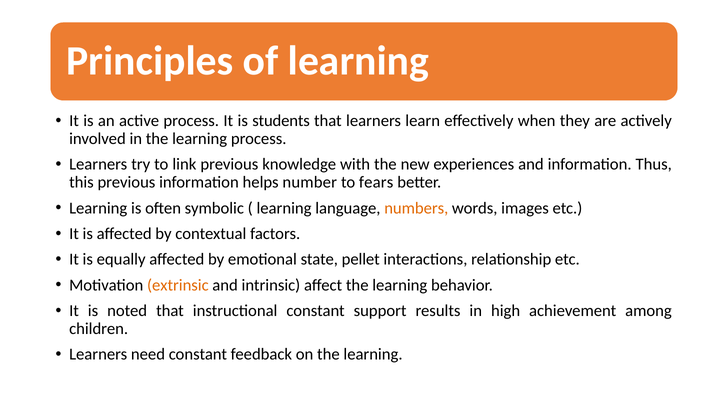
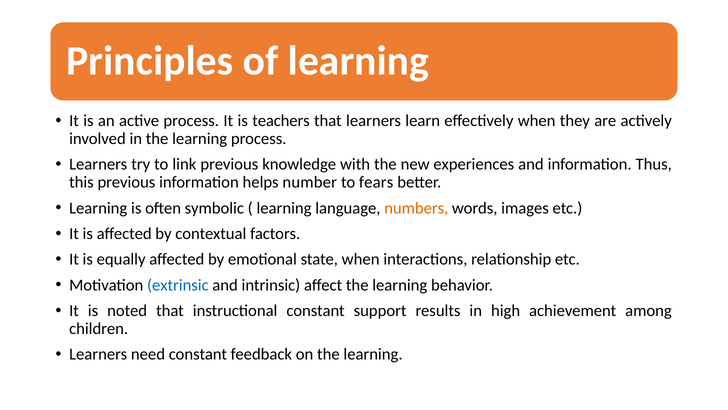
students: students -> teachers
state pellet: pellet -> when
extrinsic colour: orange -> blue
